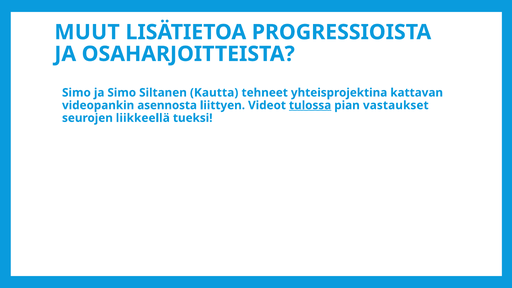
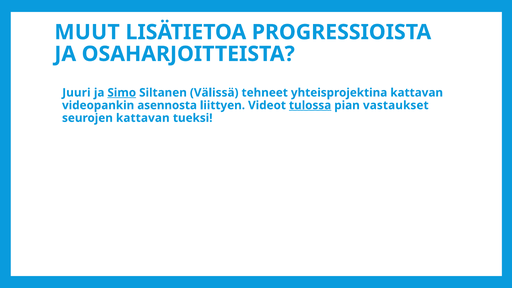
Simo at (76, 93): Simo -> Juuri
Simo at (122, 93) underline: none -> present
Kautta: Kautta -> Välissä
seurojen liikkeellä: liikkeellä -> kattavan
